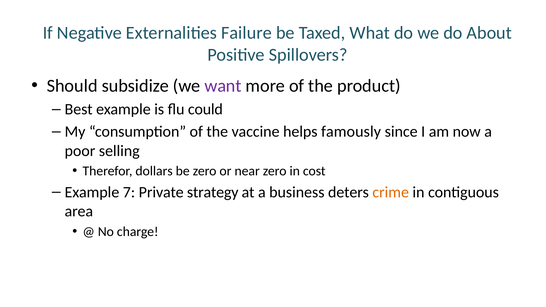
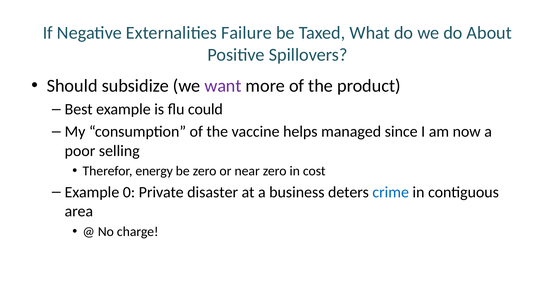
famously: famously -> managed
dollars: dollars -> energy
7: 7 -> 0
strategy: strategy -> disaster
crime colour: orange -> blue
